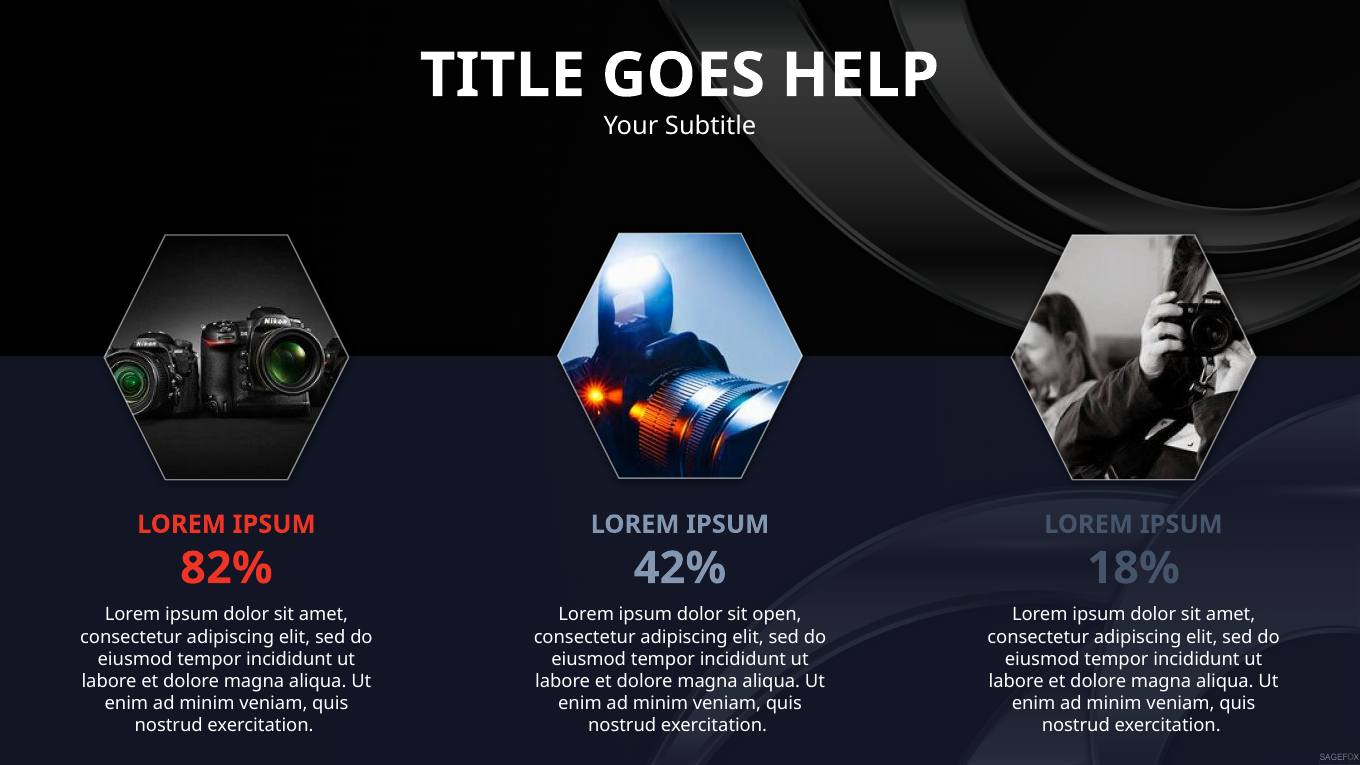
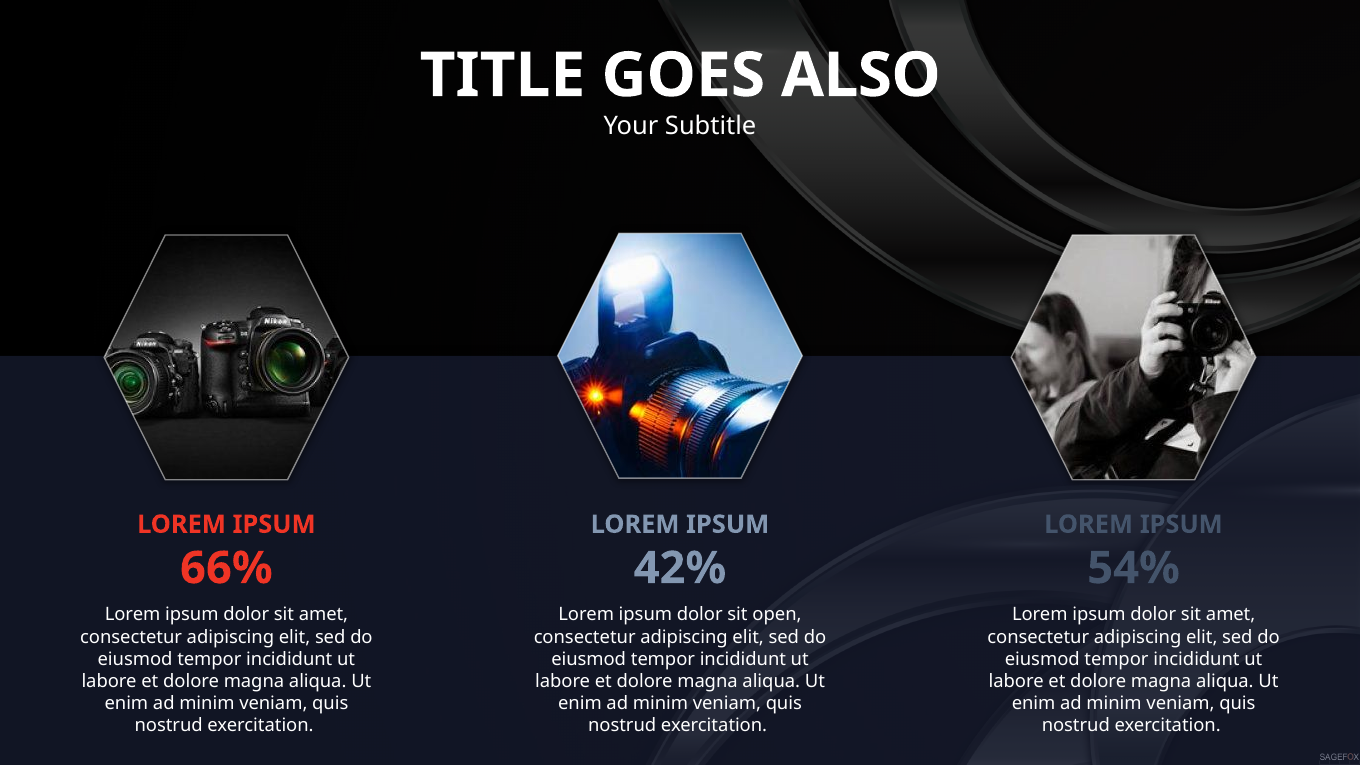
HELP: HELP -> ALSO
82%: 82% -> 66%
18%: 18% -> 54%
